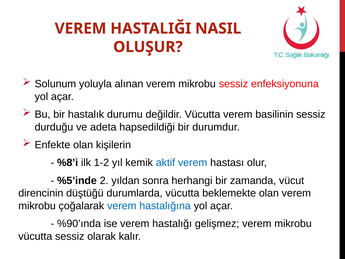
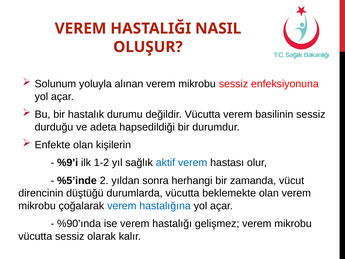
%8’i: %8’i -> %9’i
kemik: kemik -> sağlık
